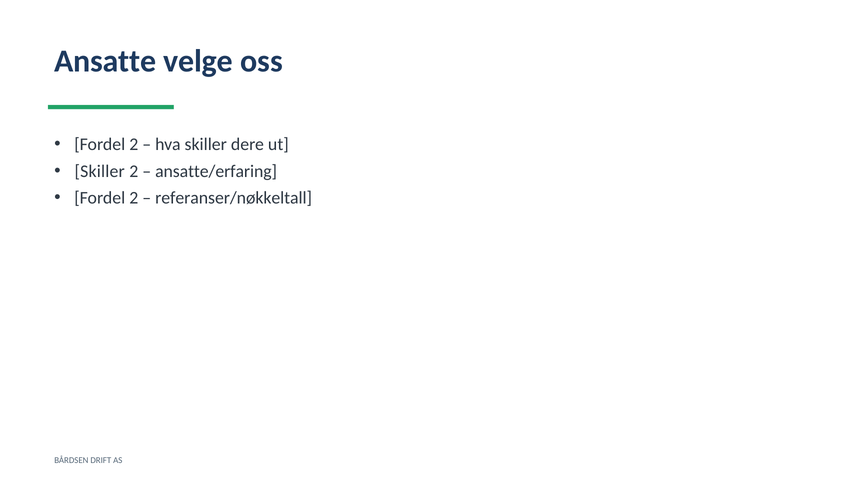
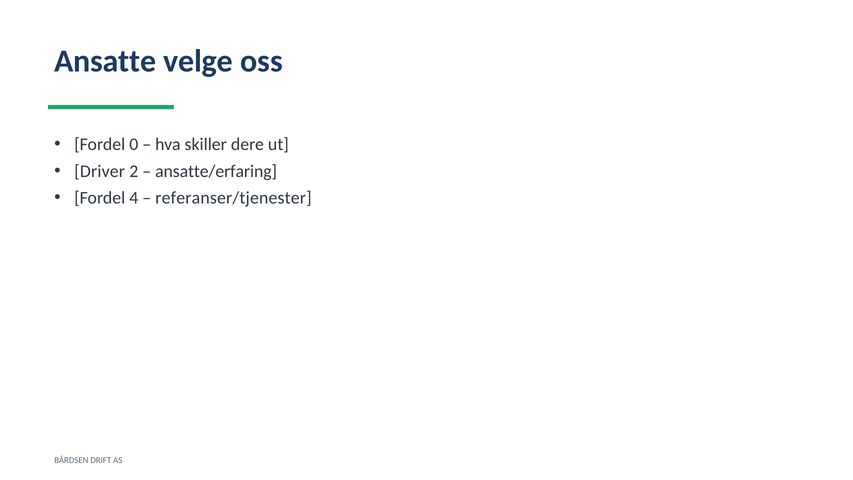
2 at (134, 144): 2 -> 0
Skiller at (100, 171): Skiller -> Driver
2 at (134, 198): 2 -> 4
referanser/nøkkeltall: referanser/nøkkeltall -> referanser/tjenester
